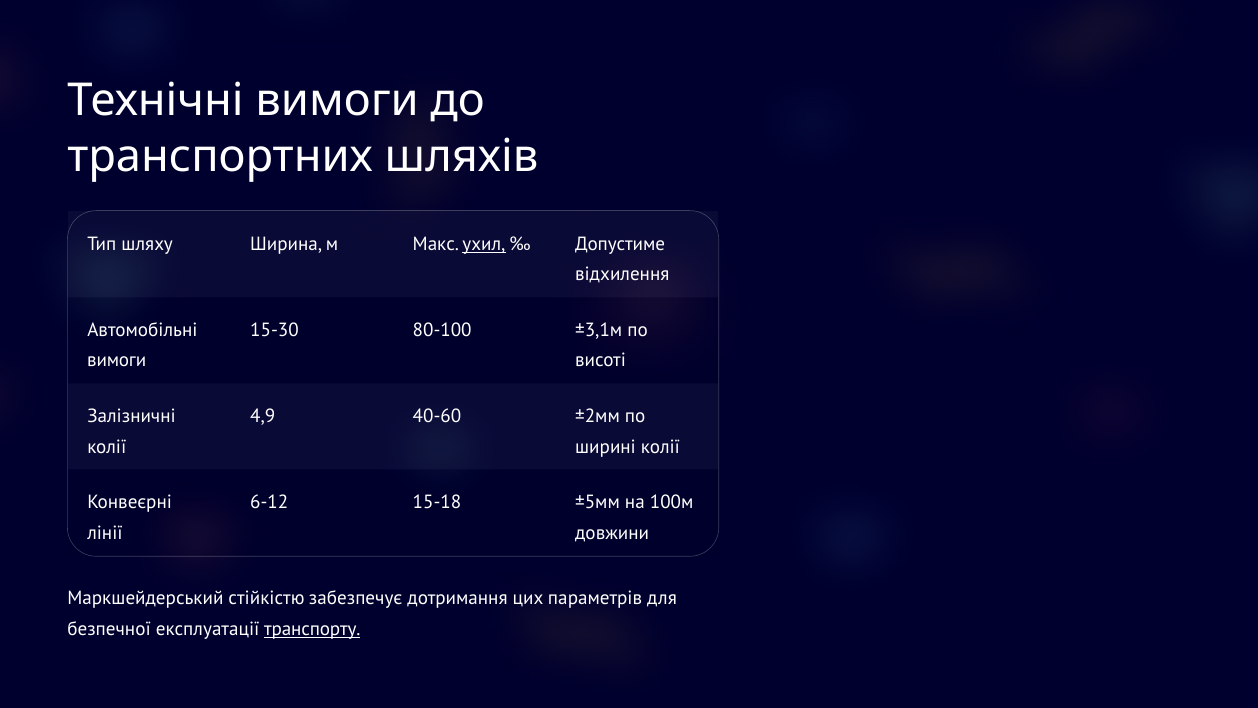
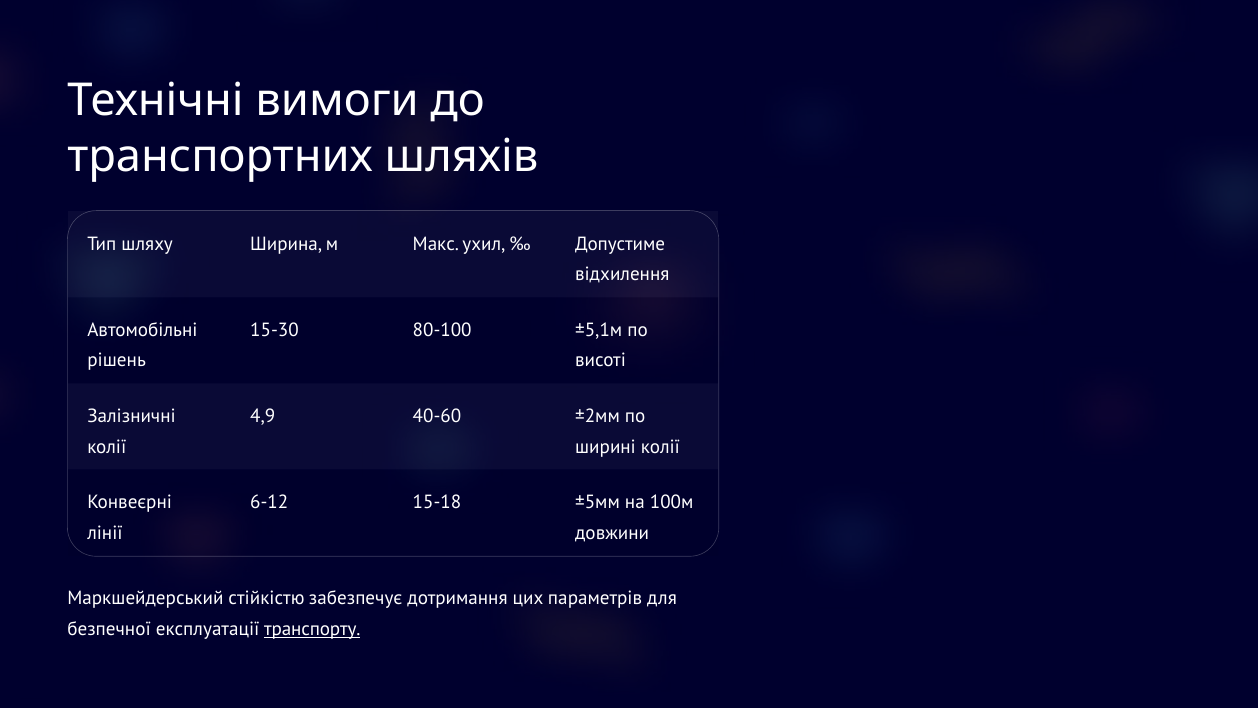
ухил underline: present -> none
±3,1м: ±3,1м -> ±5,1м
вимоги at (117, 360): вимоги -> рішень
